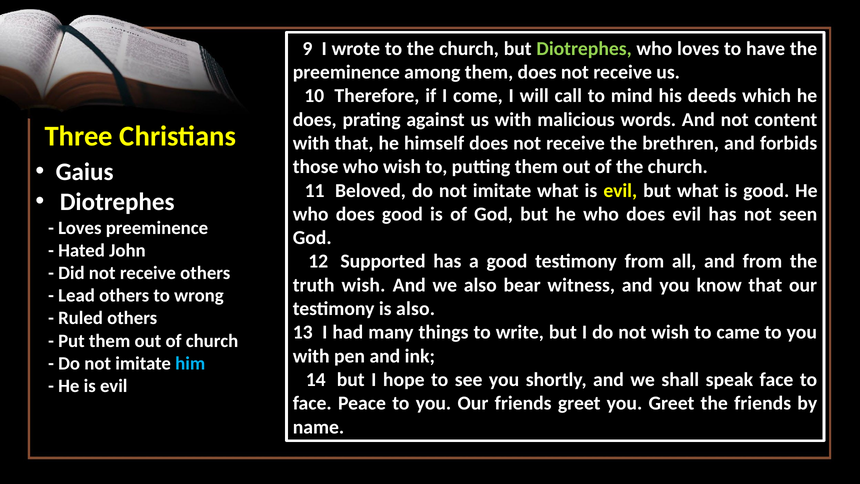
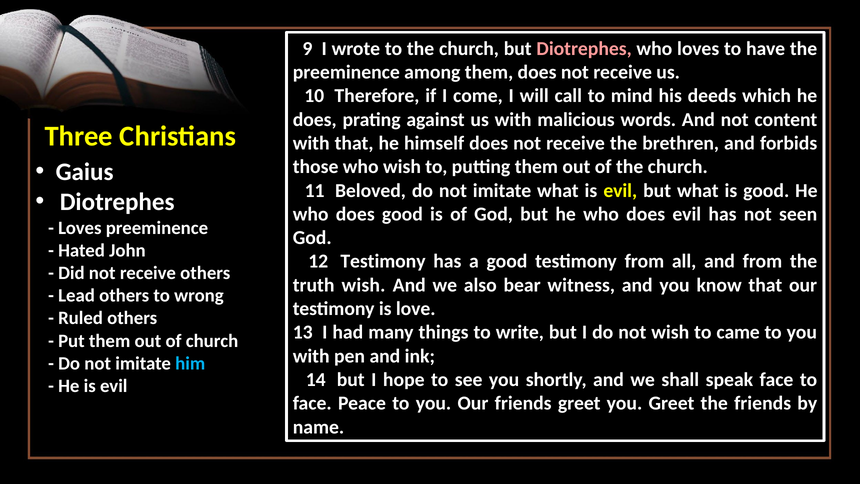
Diotrephes at (584, 49) colour: light green -> pink
12 Supported: Supported -> Testimony
is also: also -> love
